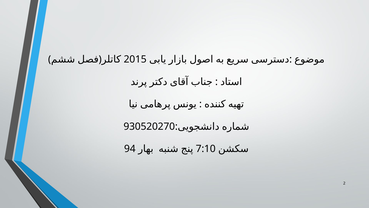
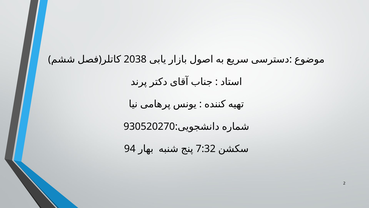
2015: 2015 -> 2038
7:10: 7:10 -> 7:32
